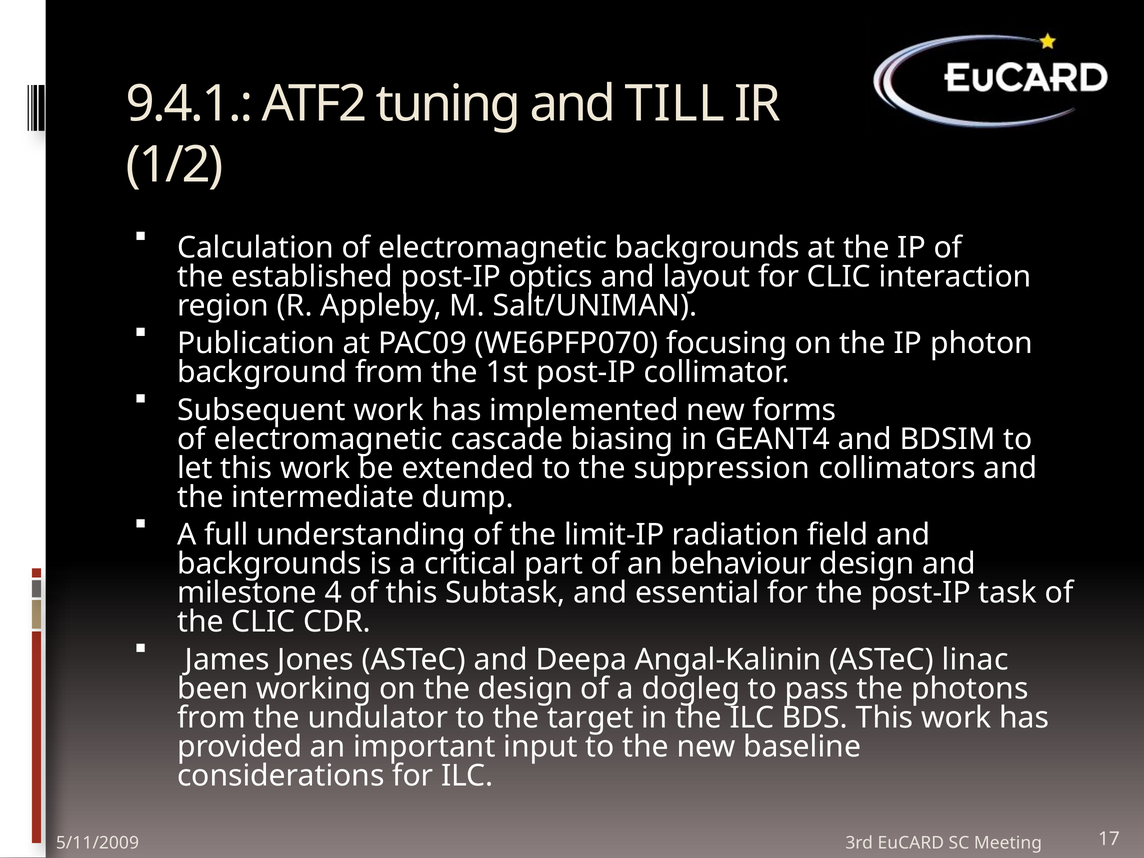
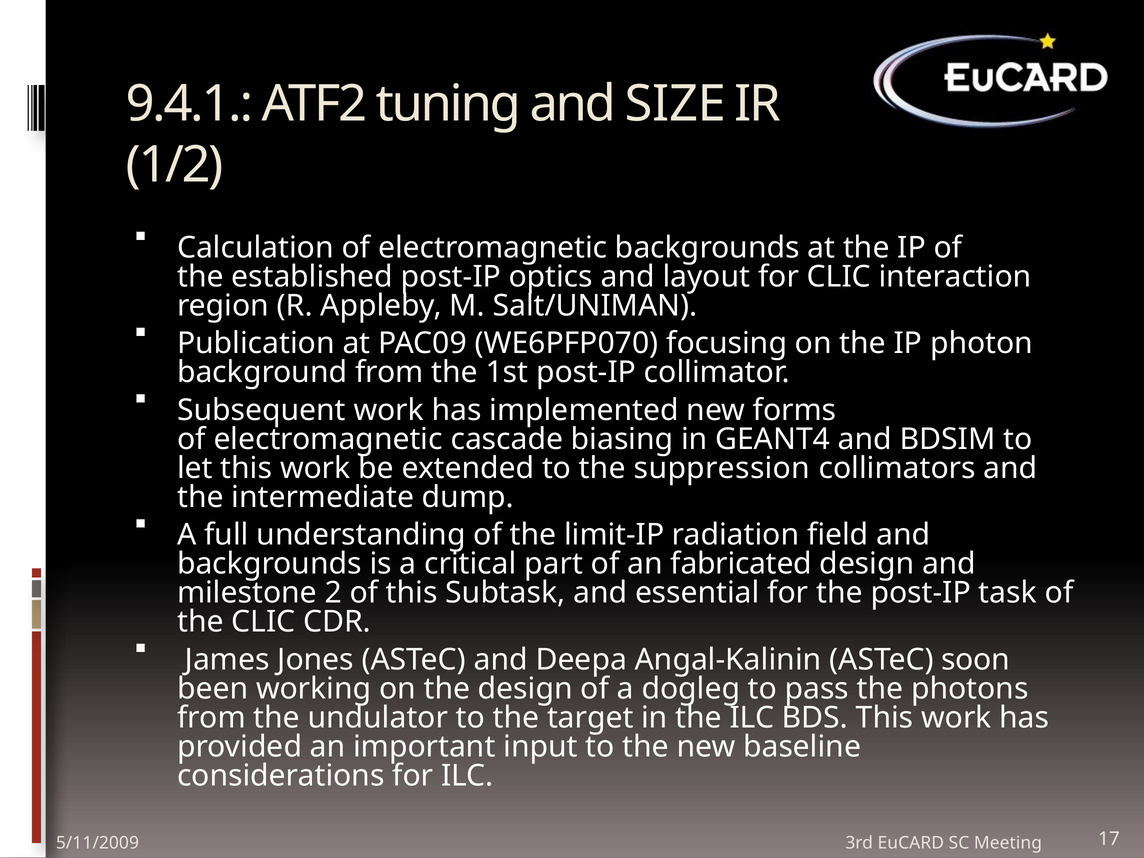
TILL: TILL -> SIZE
behaviour: behaviour -> fabricated
4: 4 -> 2
linac: linac -> soon
